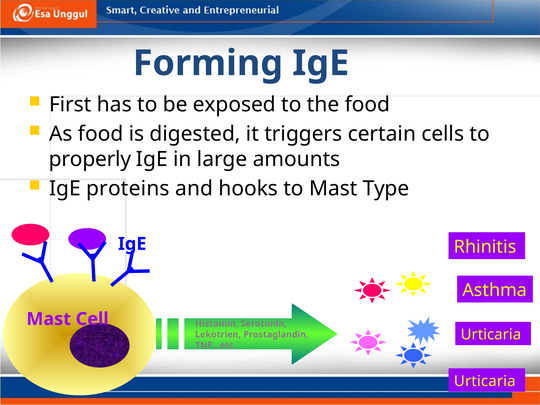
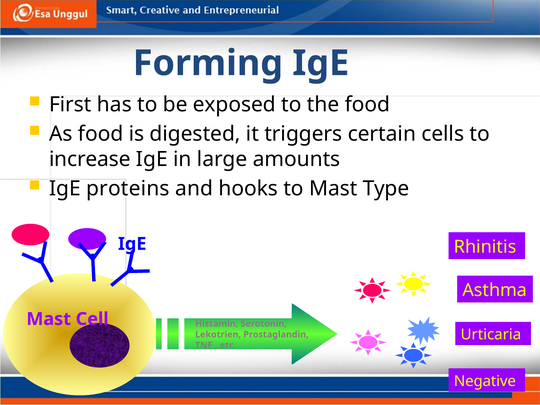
properly: properly -> increase
Urticaria at (485, 381): Urticaria -> Negative
